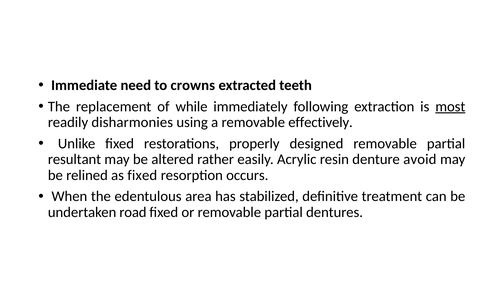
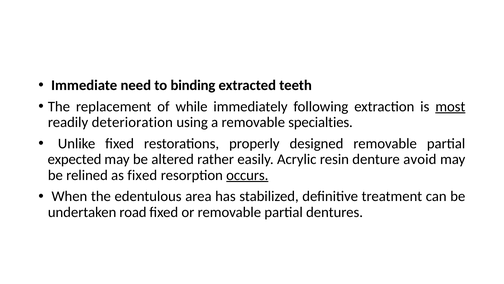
crowns: crowns -> binding
disharmonies: disharmonies -> deterioration
effectively: effectively -> specialties
resultant: resultant -> expected
occurs underline: none -> present
